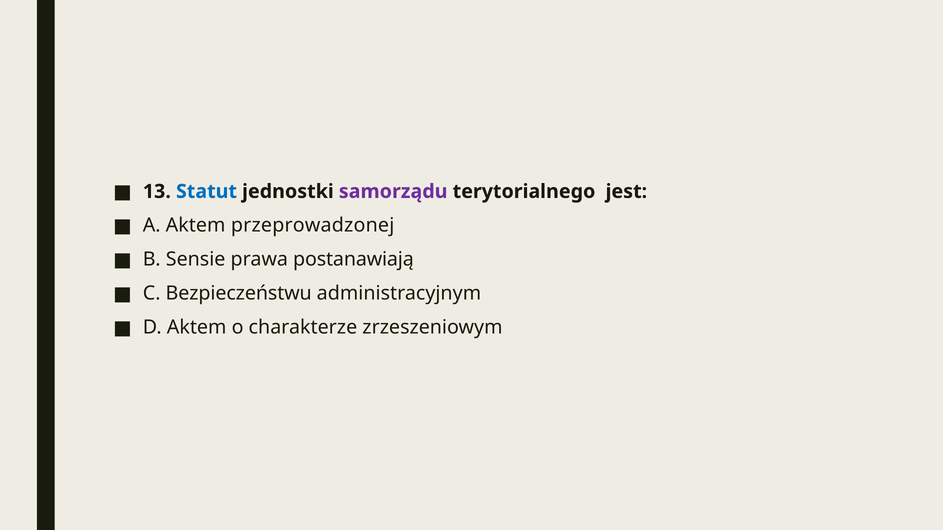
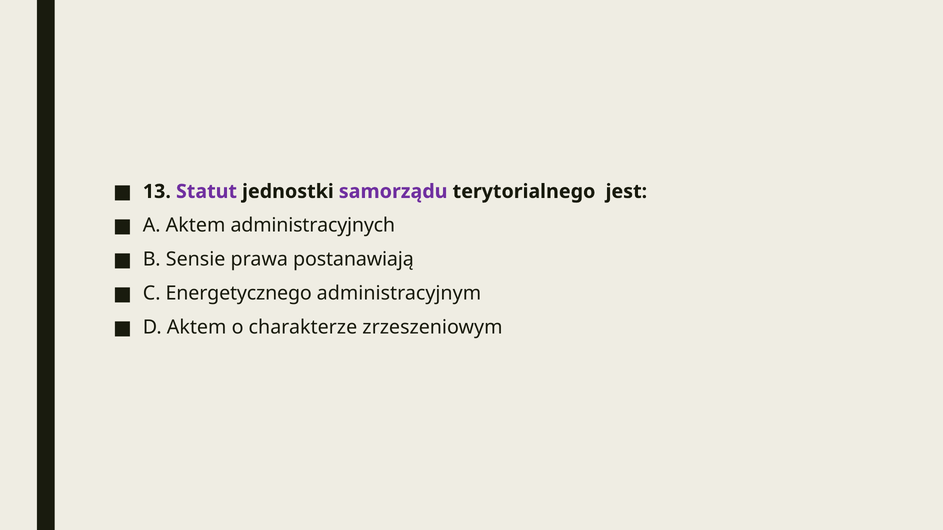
Statut colour: blue -> purple
przeprowadzonej: przeprowadzonej -> administracyjnych
Bezpieczeństwu: Bezpieczeństwu -> Energetycznego
